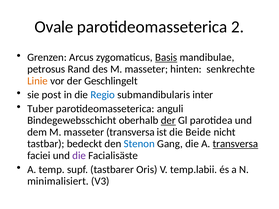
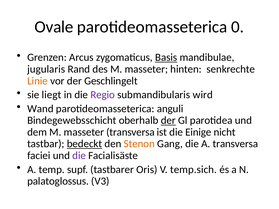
2: 2 -> 0
petrosus: petrosus -> jugularis
post: post -> liegt
Regio colour: blue -> purple
inter: inter -> wird
Tuber: Tuber -> Wand
Beide: Beide -> Einige
bedeckt underline: none -> present
Stenon colour: blue -> orange
transversa at (235, 144) underline: present -> none
temp.labii: temp.labii -> temp.sich
minimalisiert: minimalisiert -> palatoglossus
